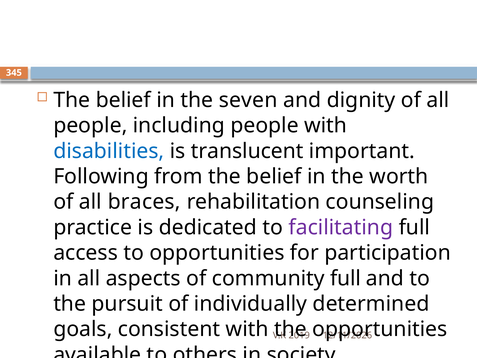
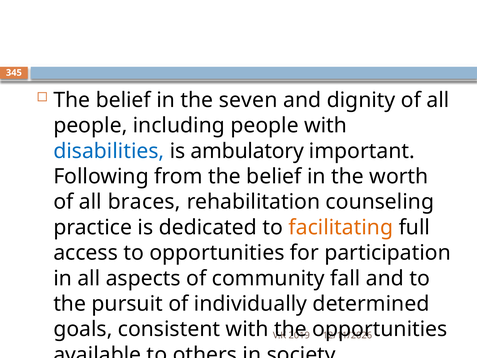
translucent: translucent -> ambulatory
facilitating colour: purple -> orange
community full: full -> fall
